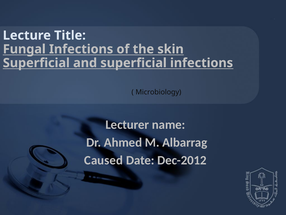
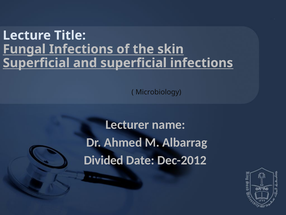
Caused: Caused -> Divided
